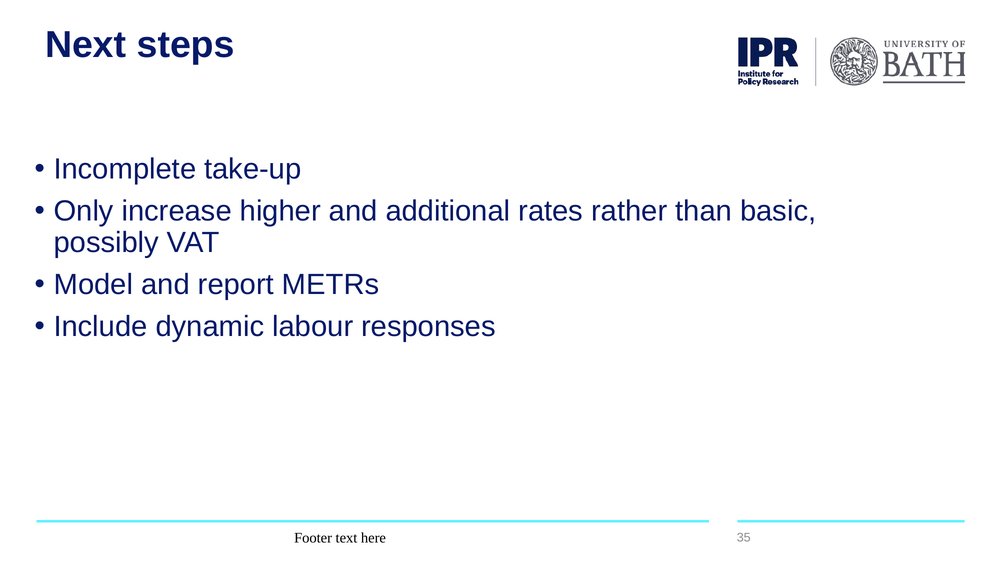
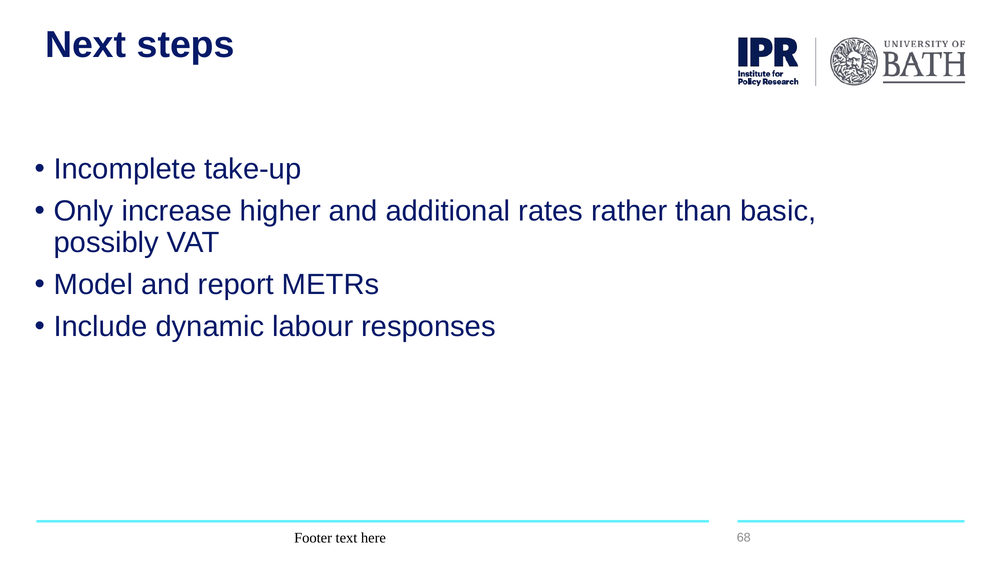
35: 35 -> 68
